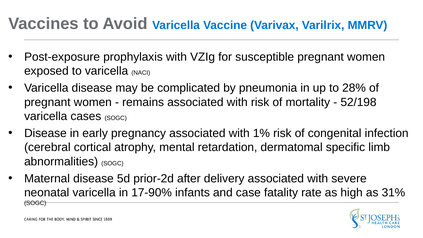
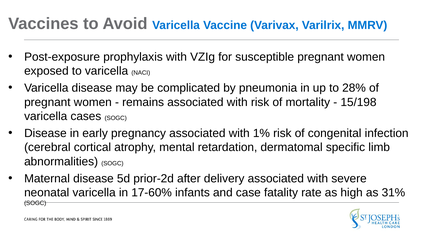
52/198: 52/198 -> 15/198
17-90%: 17-90% -> 17-60%
